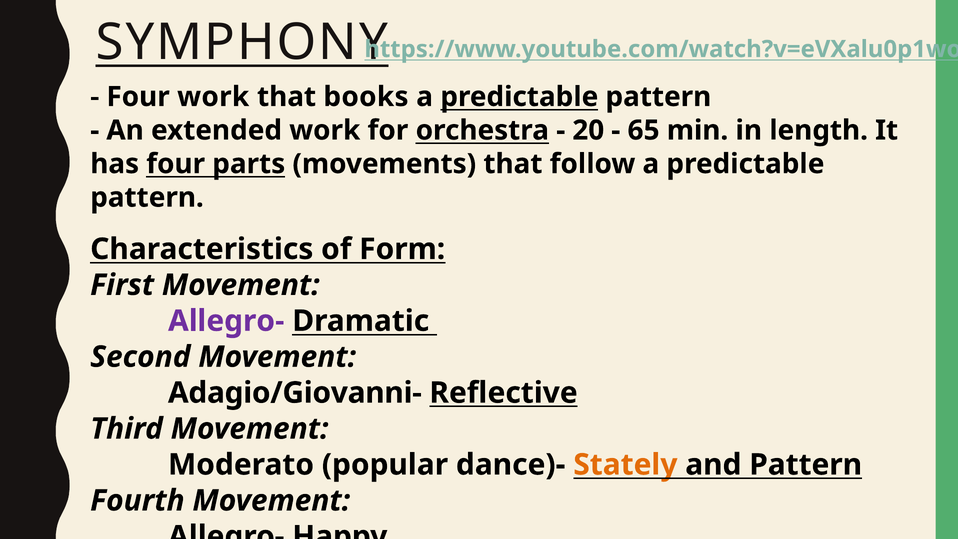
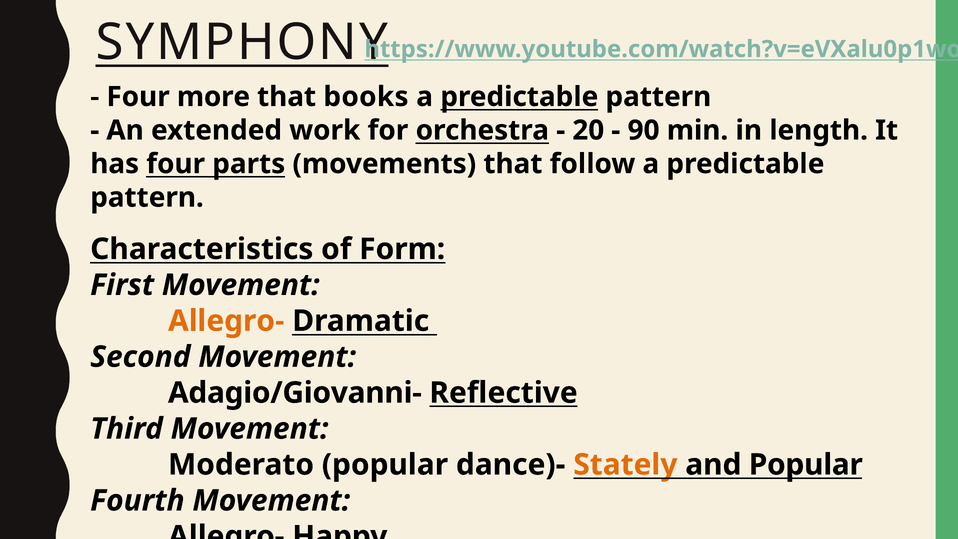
Four work: work -> more
65: 65 -> 90
Allegro- at (226, 321) colour: purple -> orange
and Pattern: Pattern -> Popular
